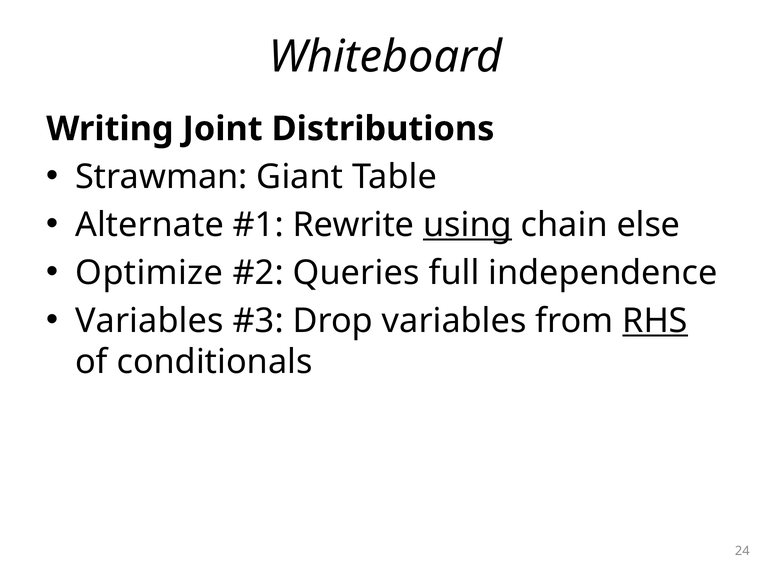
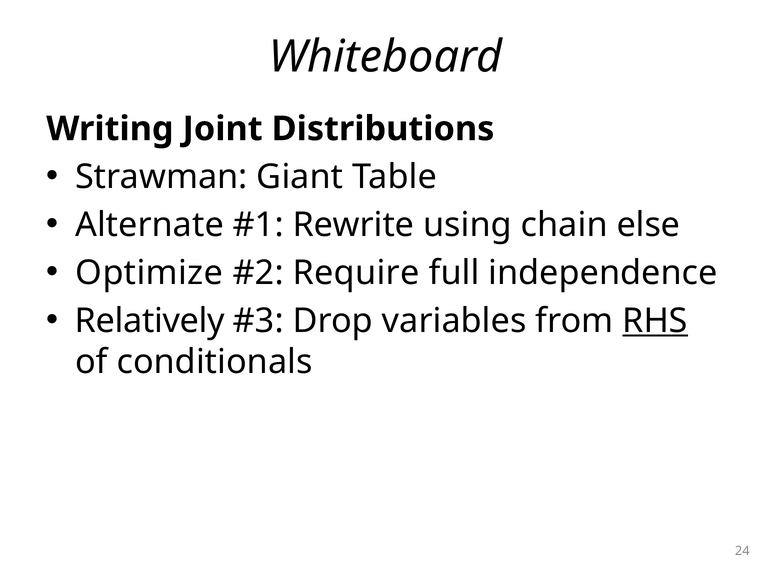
using underline: present -> none
Queries: Queries -> Require
Variables at (149, 321): Variables -> Relatively
